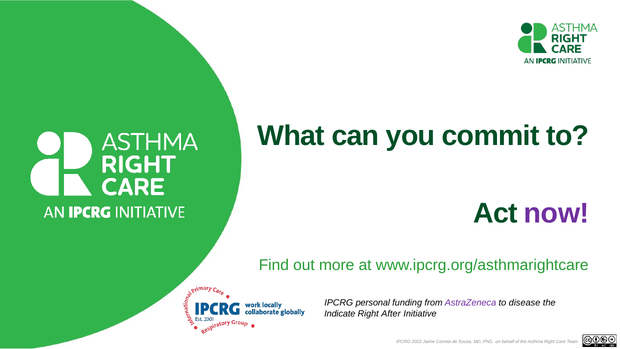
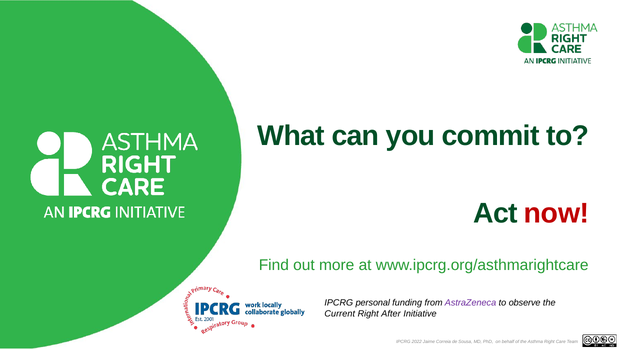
now colour: purple -> red
disease: disease -> observe
Indicate: Indicate -> Current
